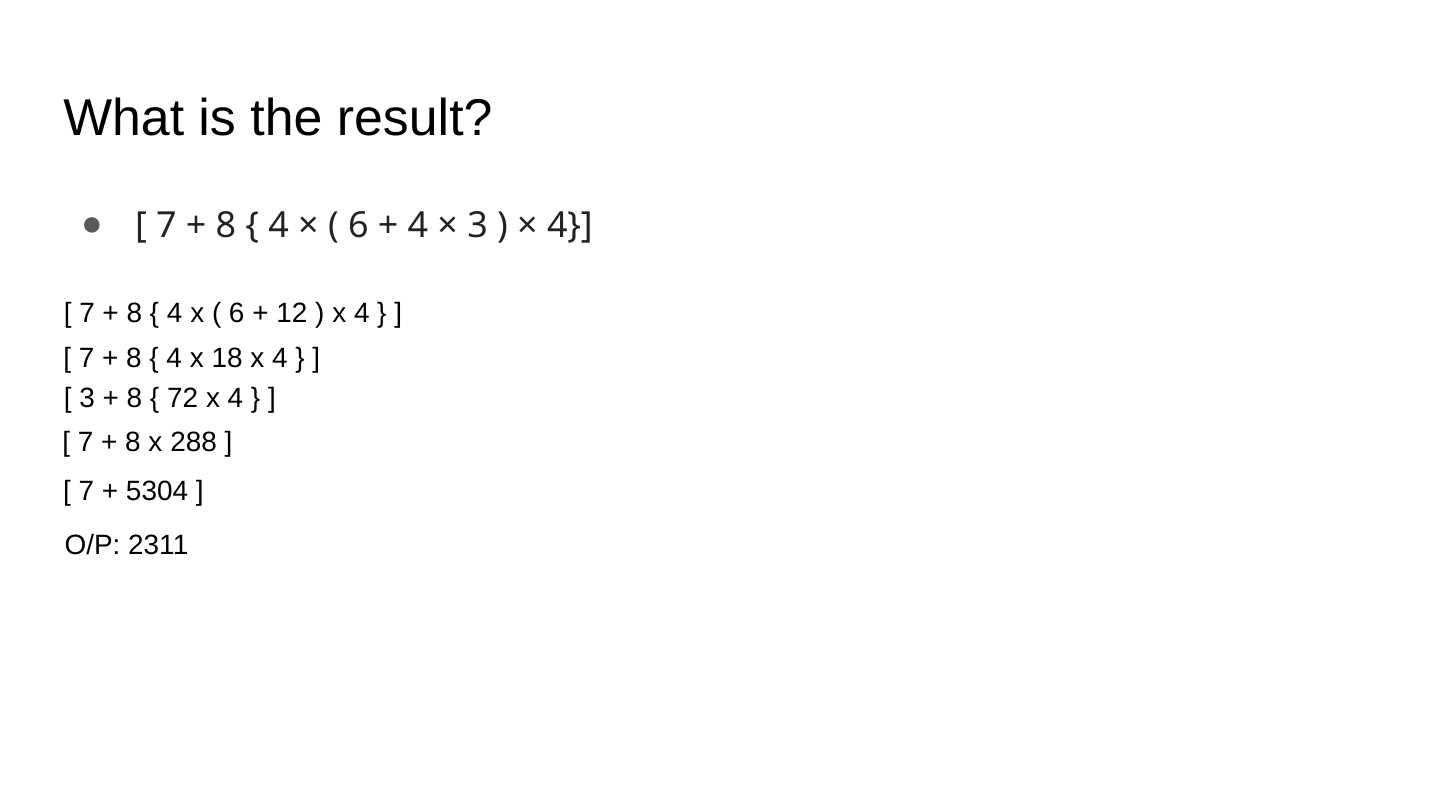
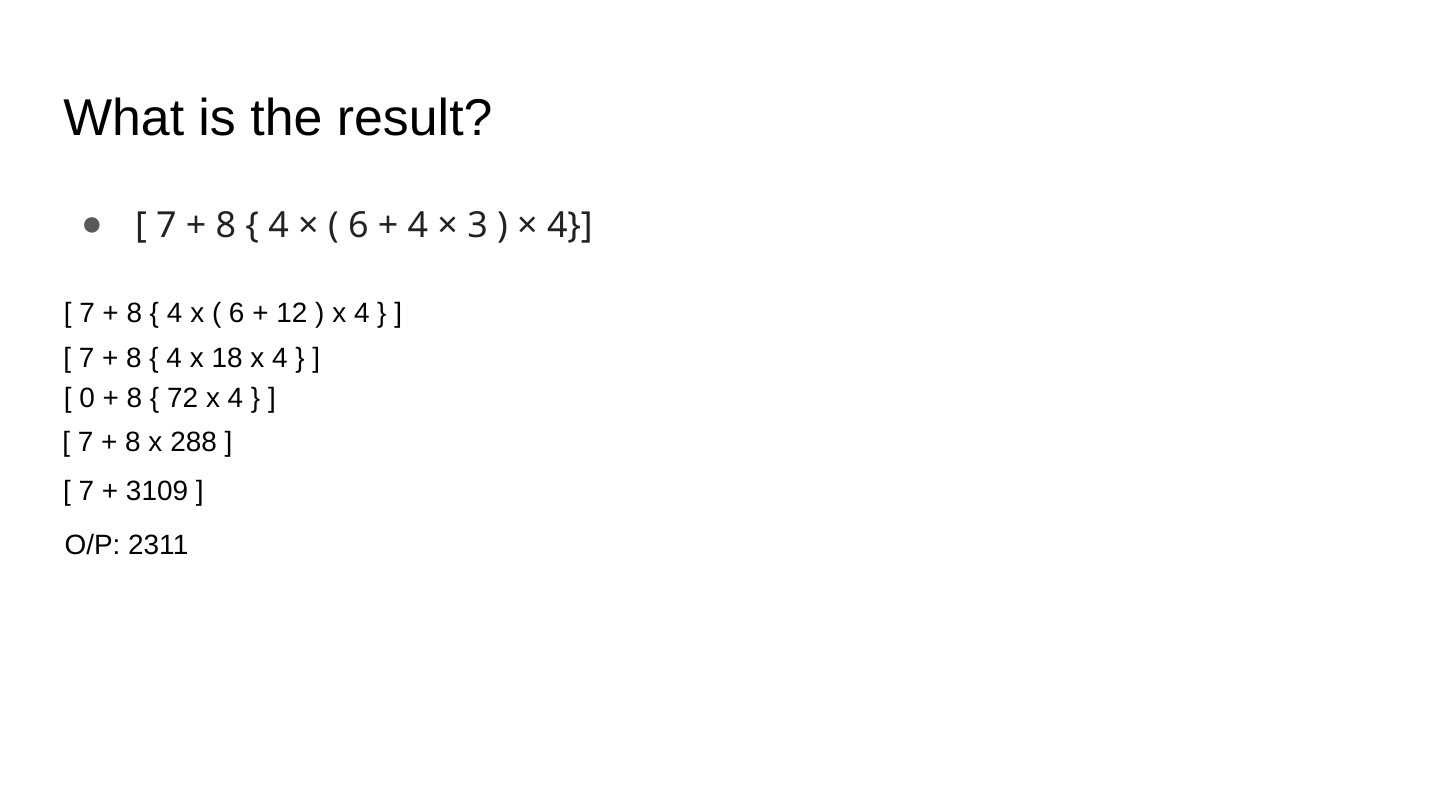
3 at (87, 399): 3 -> 0
5304: 5304 -> 3109
